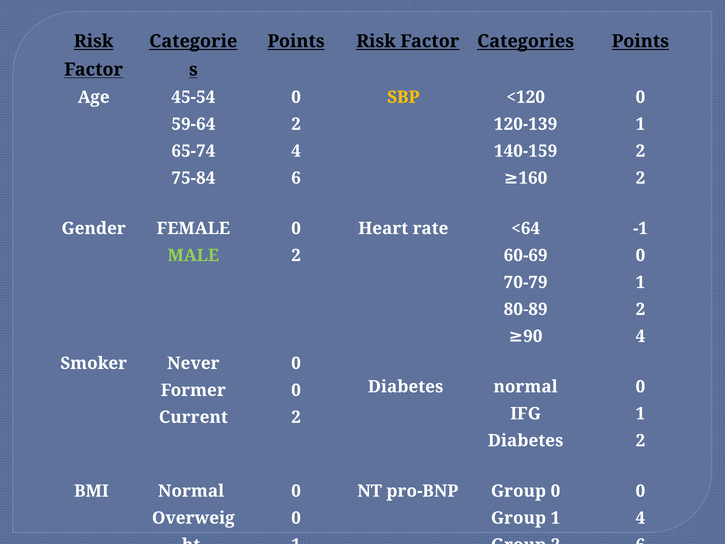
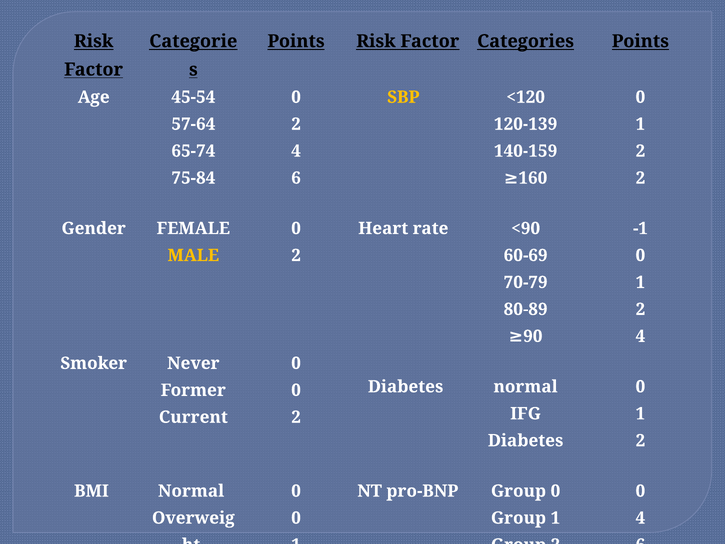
59-64: 59-64 -> 57-64
<64: <64 -> <90
MALE colour: light green -> yellow
